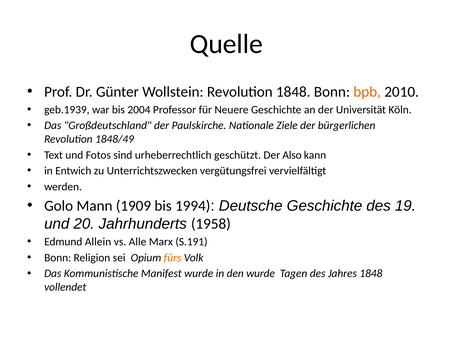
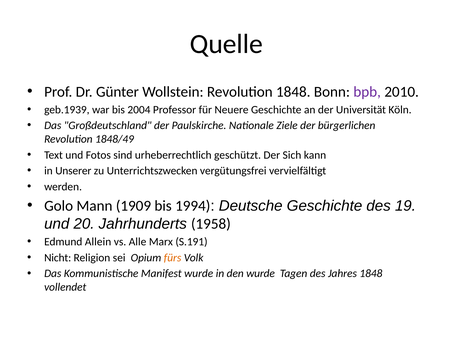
bpb colour: orange -> purple
Also: Also -> Sich
Entwich: Entwich -> Unserer
Bonn at (58, 257): Bonn -> Nicht
